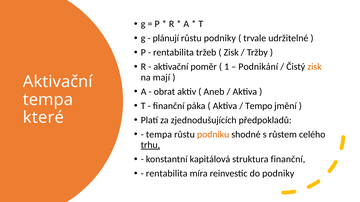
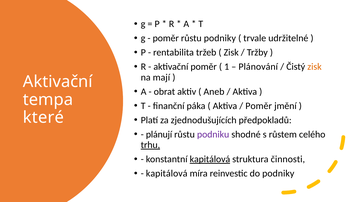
plánují at (166, 38): plánují -> poměr
Podnikání: Podnikání -> Plánování
Tempo at (259, 106): Tempo -> Poměr
tempa at (159, 135): tempa -> plánují
podniku colour: orange -> purple
kapitálová at (210, 160) underline: none -> present
struktura finanční: finanční -> činnosti
rentabilita at (167, 174): rentabilita -> kapitálová
